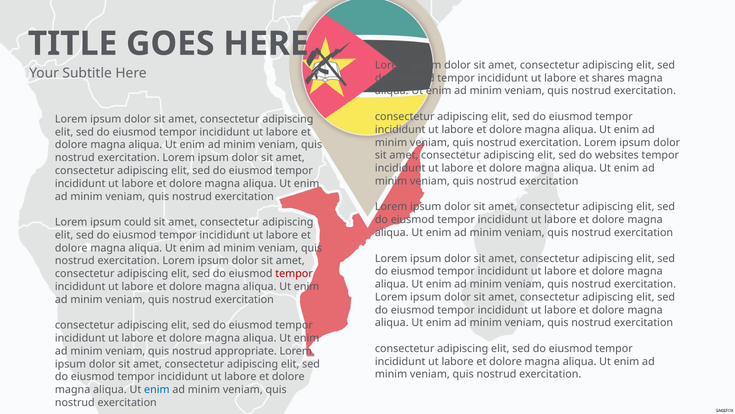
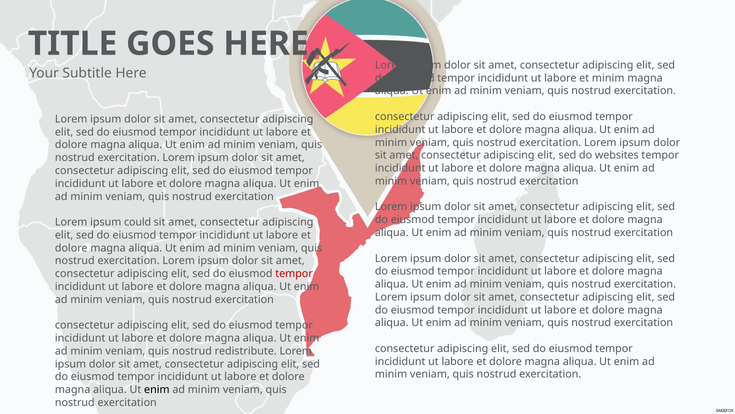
et shares: shares -> minim
appropriate: appropriate -> redistribute
enim at (157, 389) colour: blue -> black
